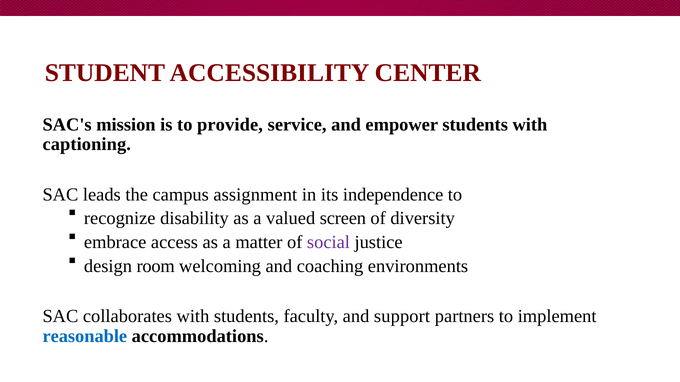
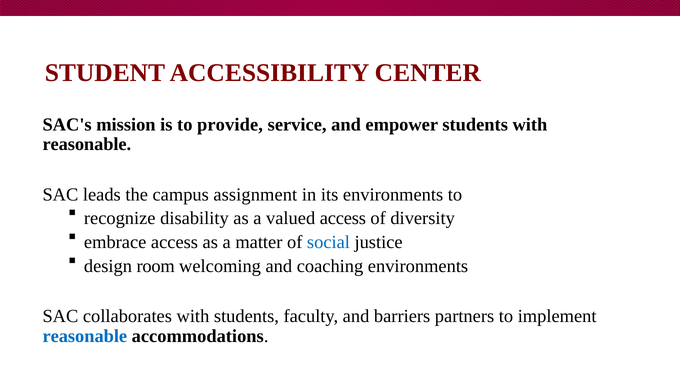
captioning at (87, 145): captioning -> reasonable
its independence: independence -> environments
valued screen: screen -> access
social colour: purple -> blue
support: support -> barriers
